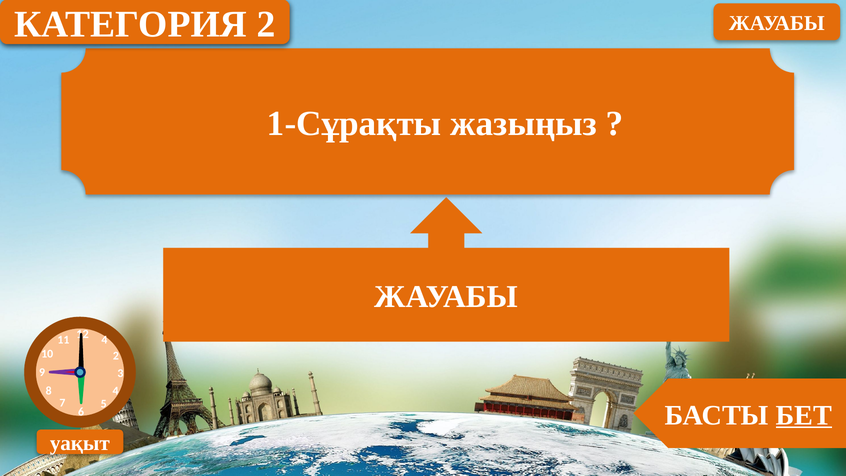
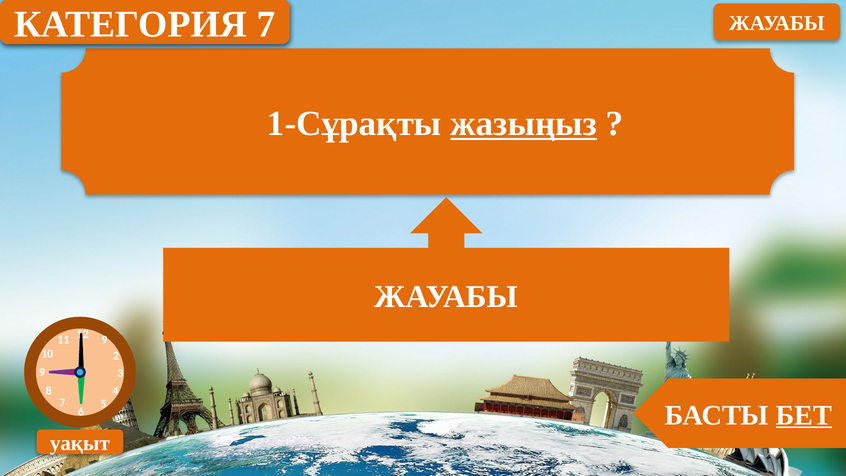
КАТЕГОРИЯ 2: 2 -> 7
жазыңыз underline: none -> present
4 at (104, 340): 4 -> 9
